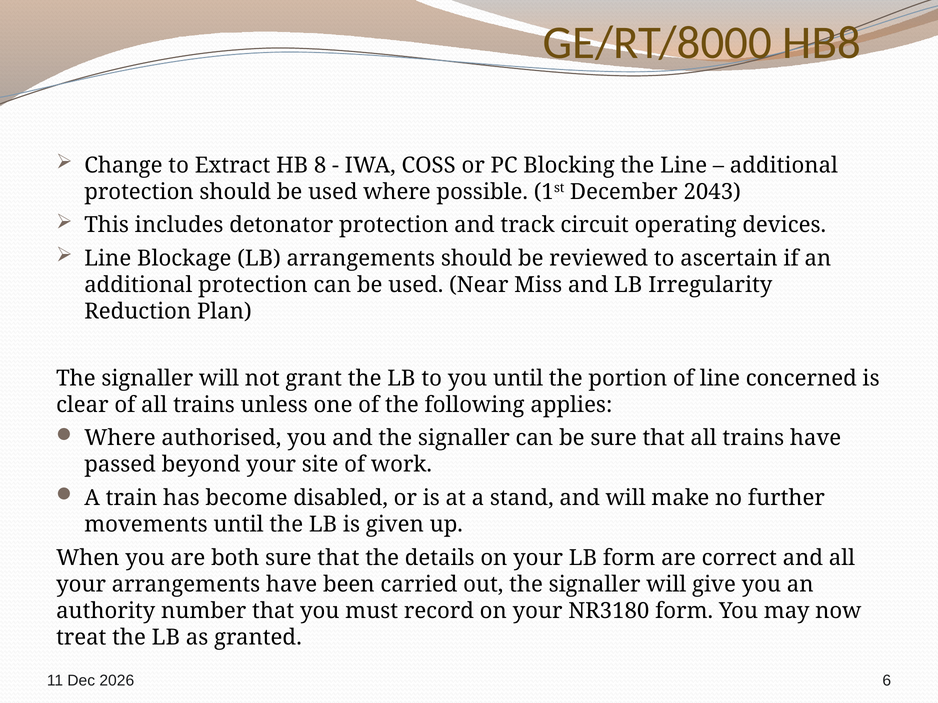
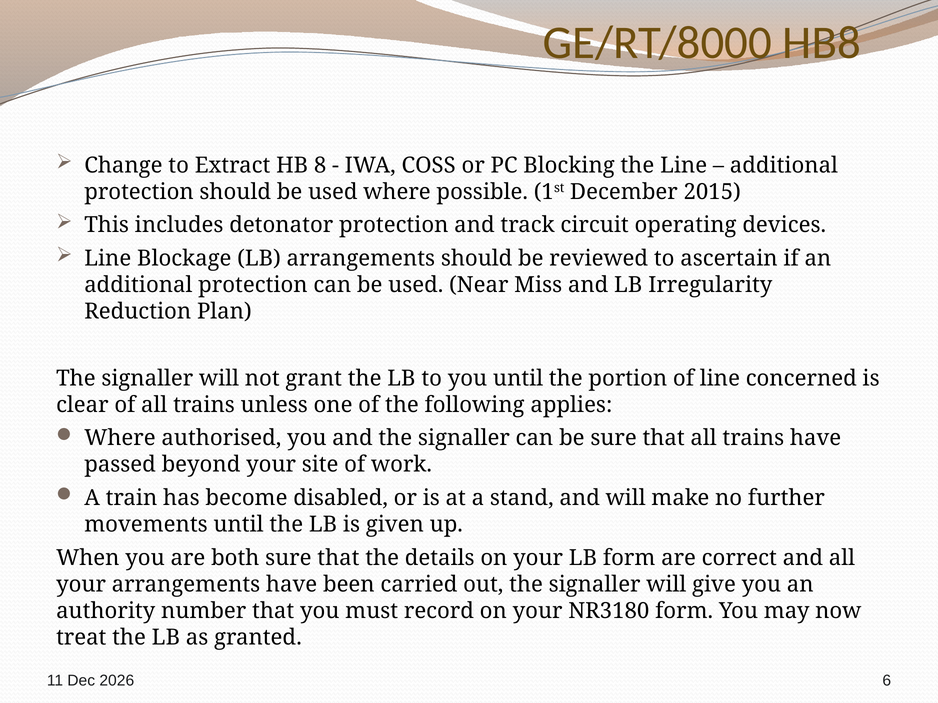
2043: 2043 -> 2015
